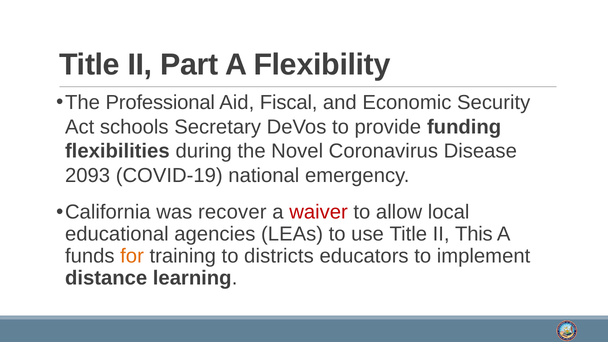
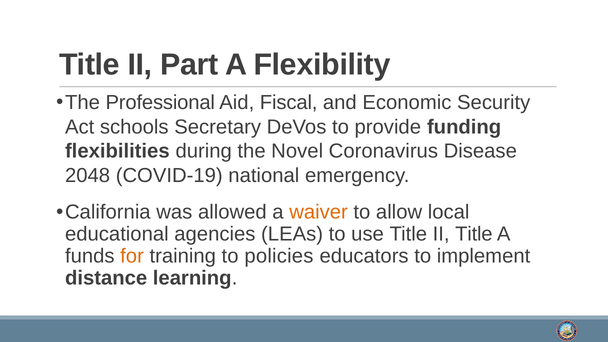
2093: 2093 -> 2048
recover: recover -> allowed
waiver colour: red -> orange
II This: This -> Title
districts: districts -> policies
